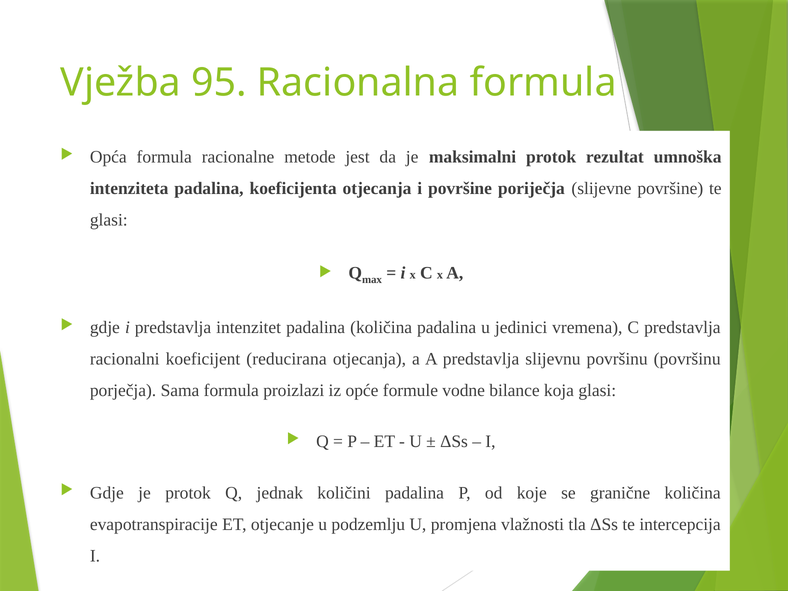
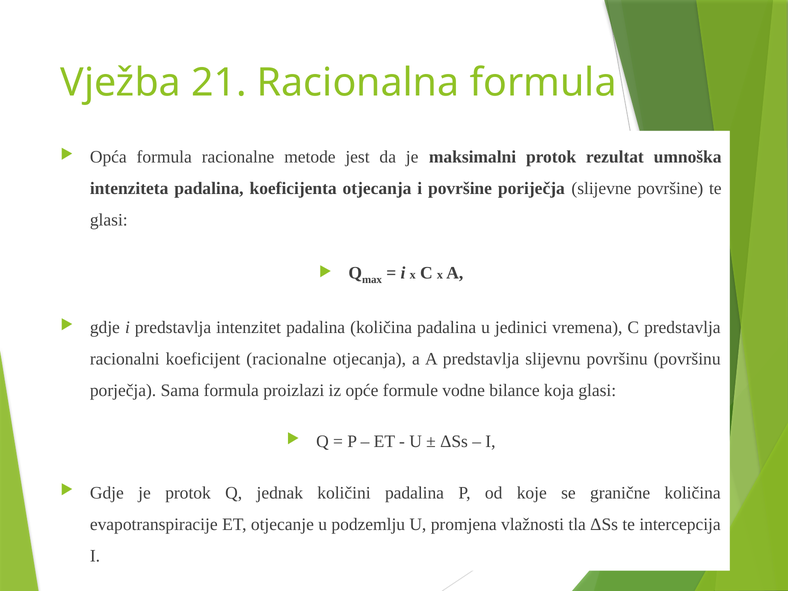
95: 95 -> 21
koeficijent reducirana: reducirana -> racionalne
